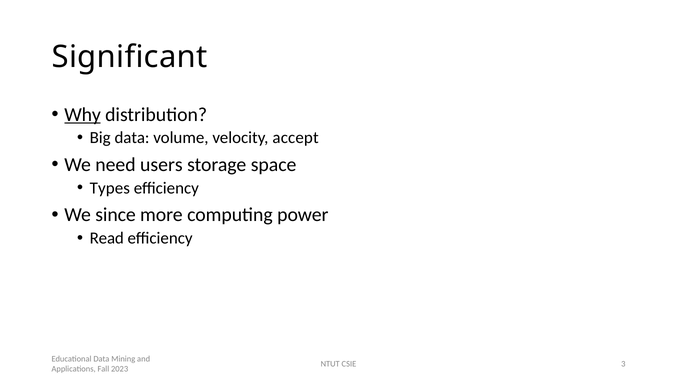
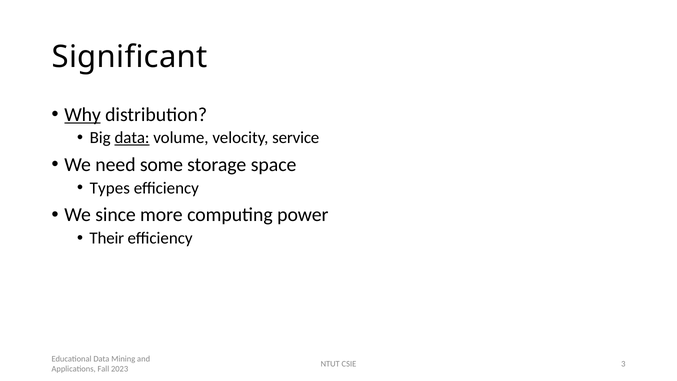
data at (132, 138) underline: none -> present
accept: accept -> service
users: users -> some
Read: Read -> Their
